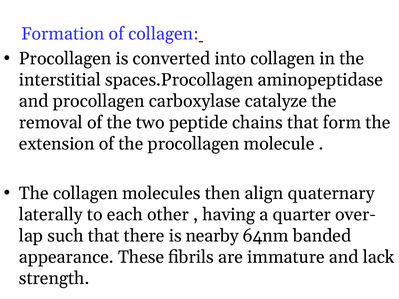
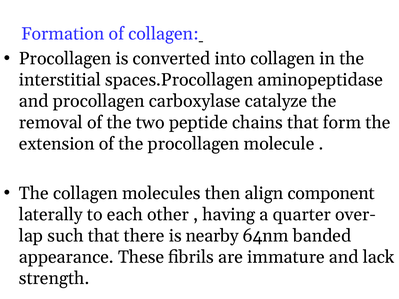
quaternary: quaternary -> component
